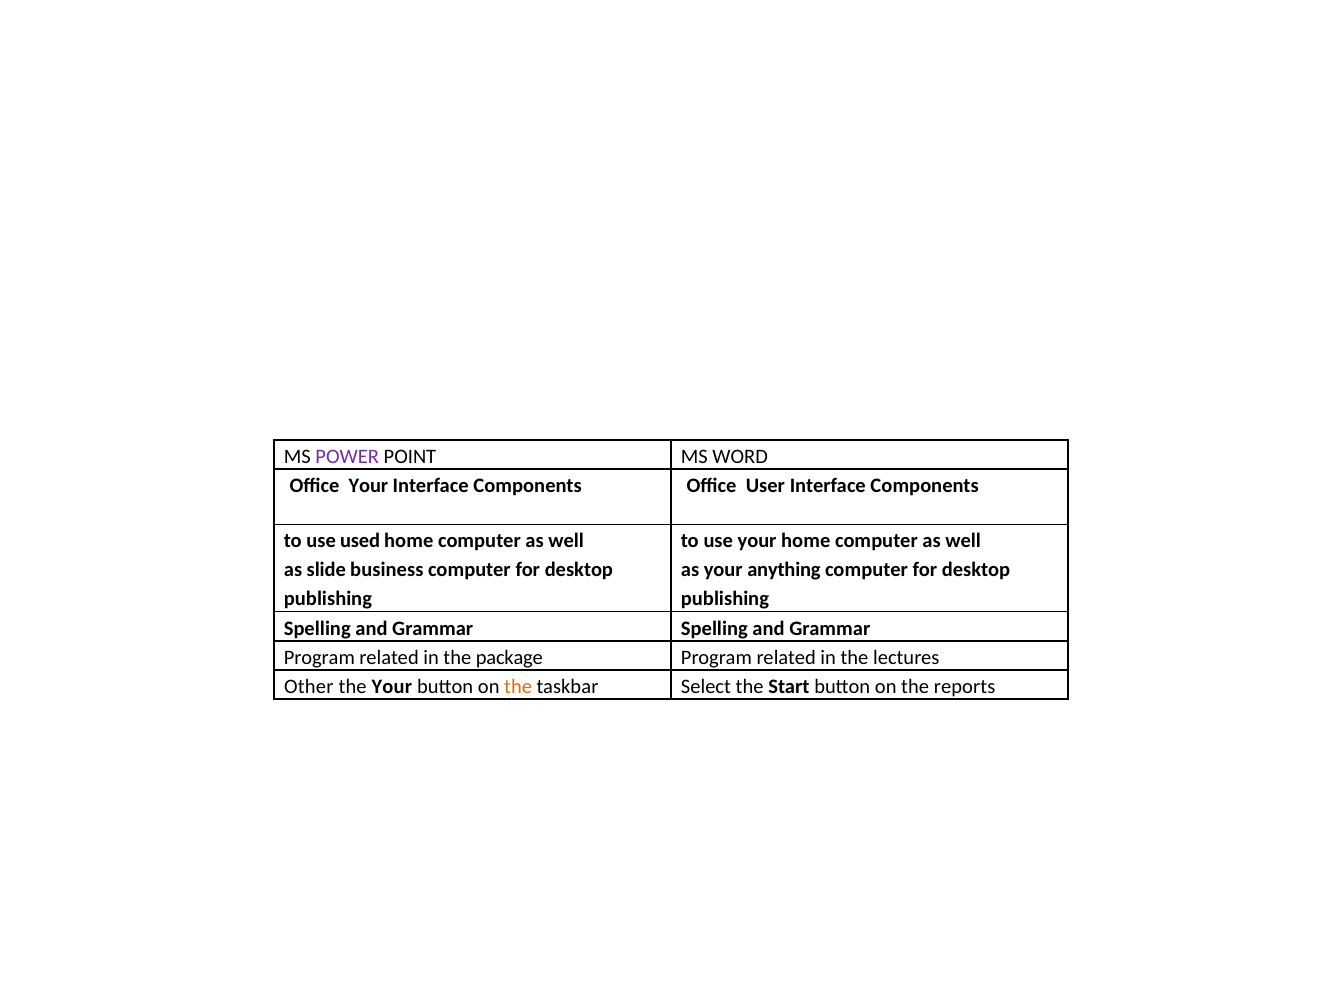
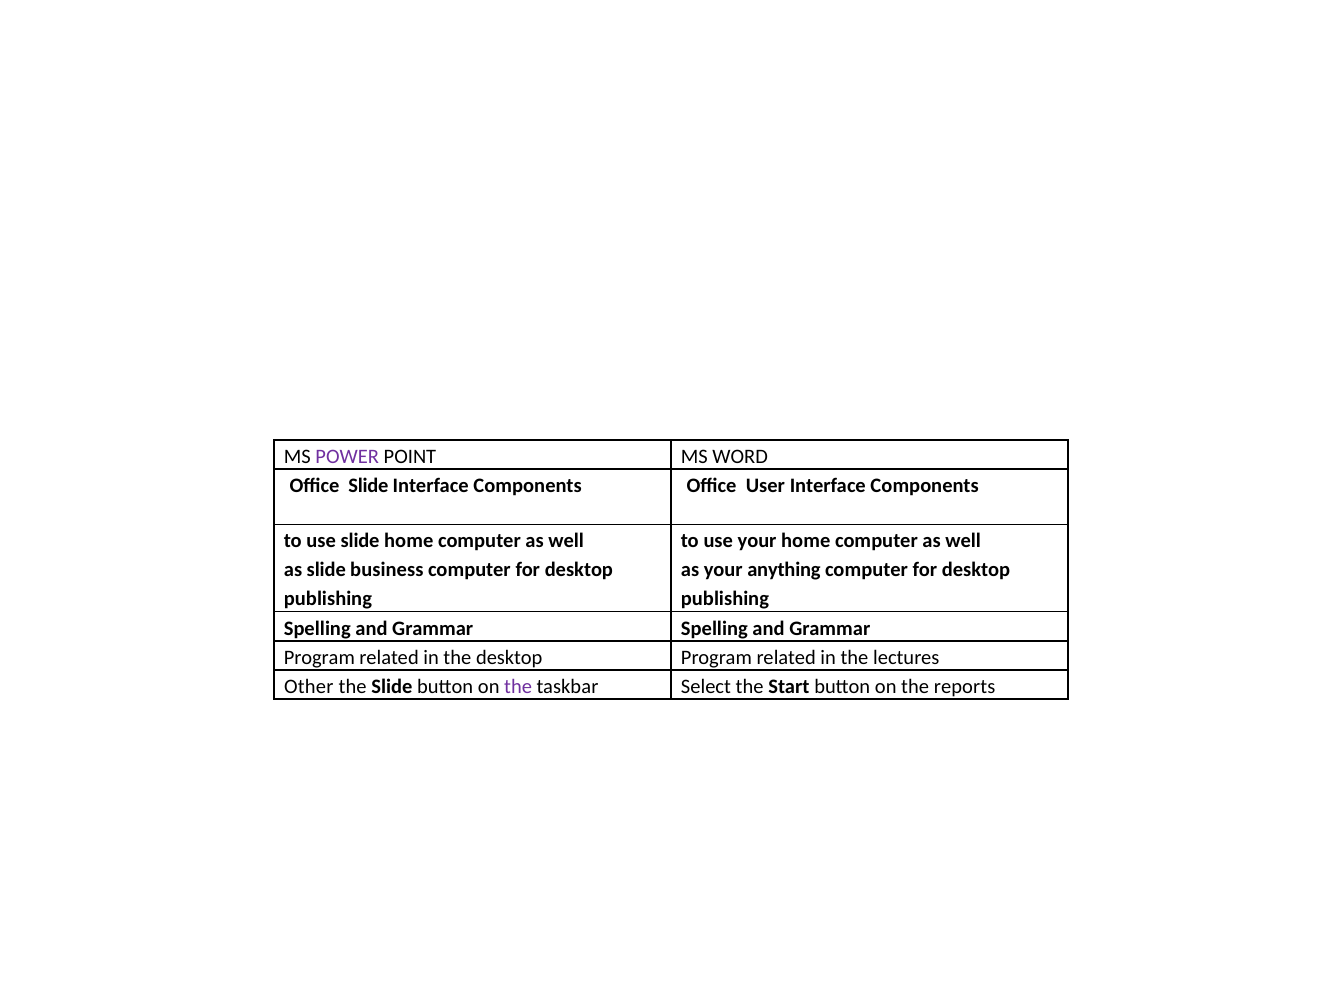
Office Your: Your -> Slide
use used: used -> slide
the package: package -> desktop
the Your: Your -> Slide
the at (518, 686) colour: orange -> purple
